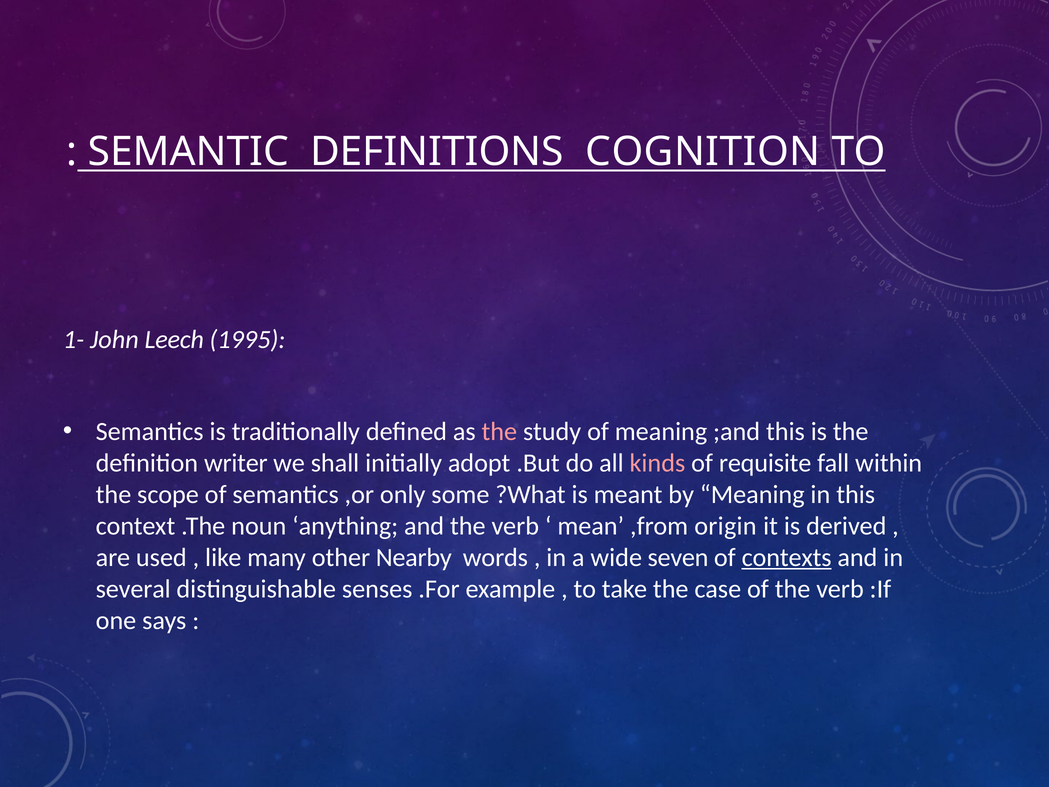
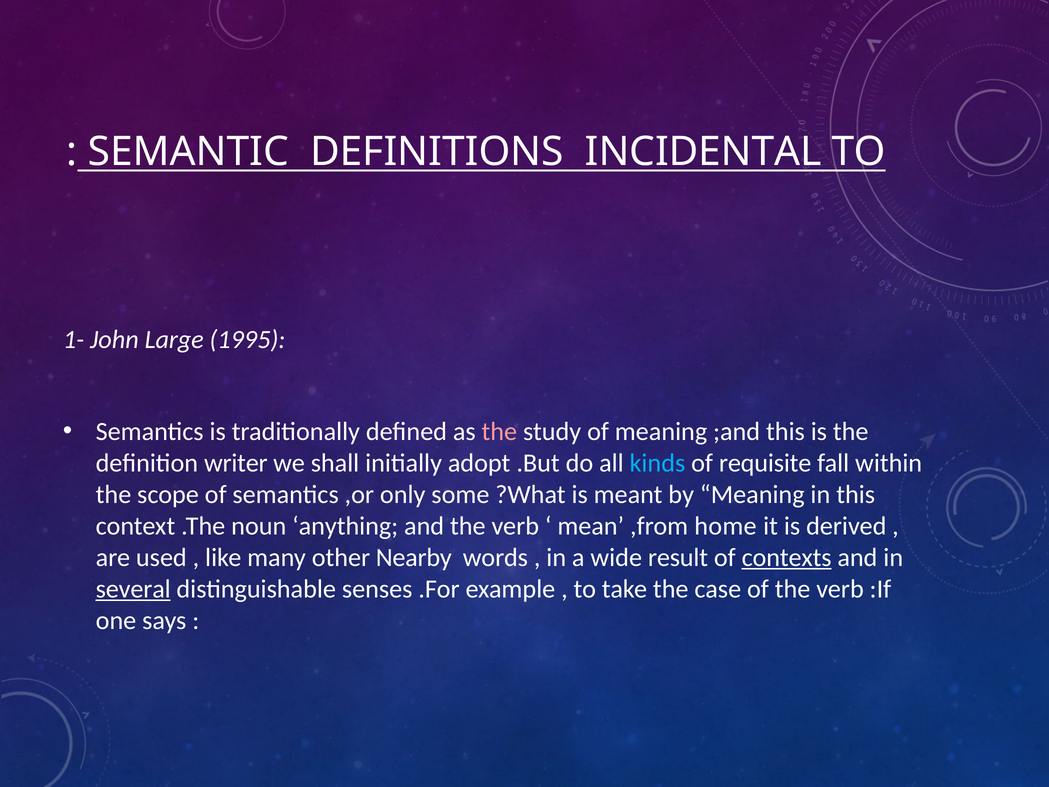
COGNITION: COGNITION -> INCIDENTAL
Leech: Leech -> Large
kinds colour: pink -> light blue
origin: origin -> home
seven: seven -> result
several underline: none -> present
